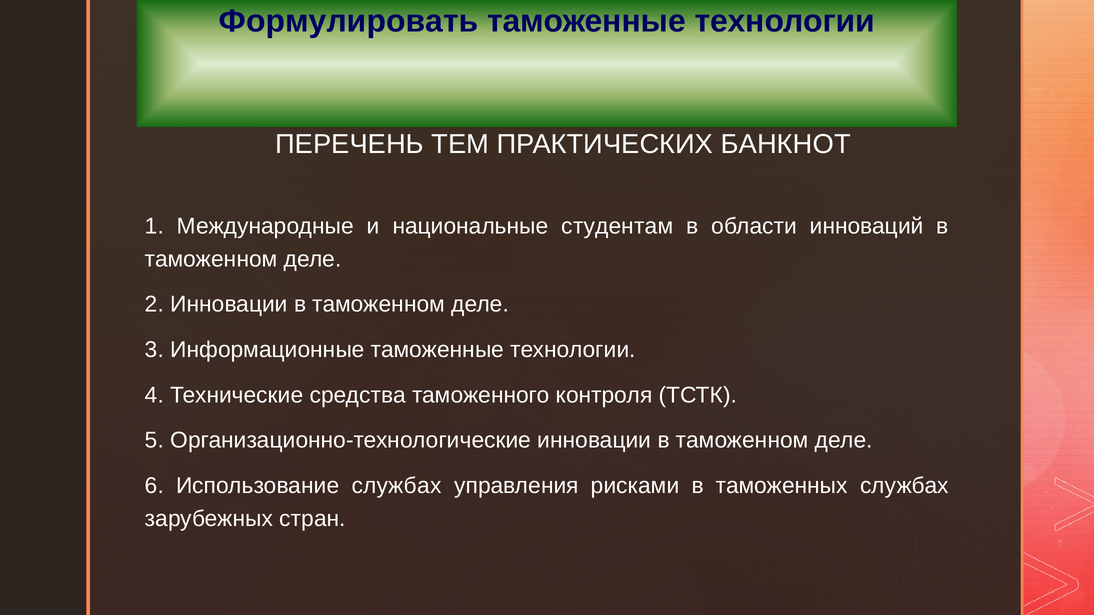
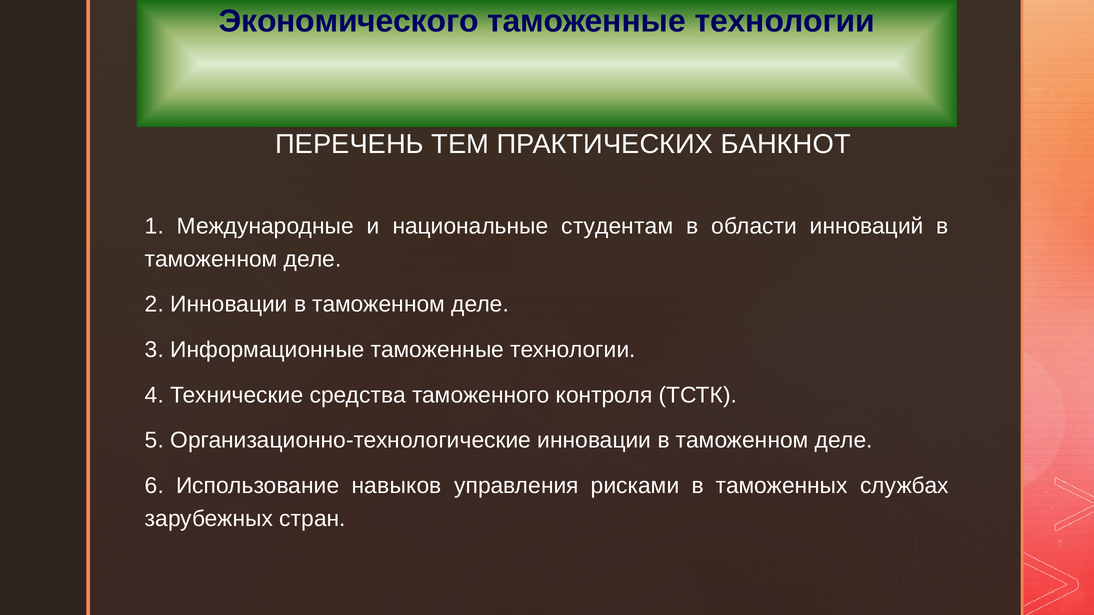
Формулировать: Формулировать -> Экономического
Использование службах: службах -> навыков
